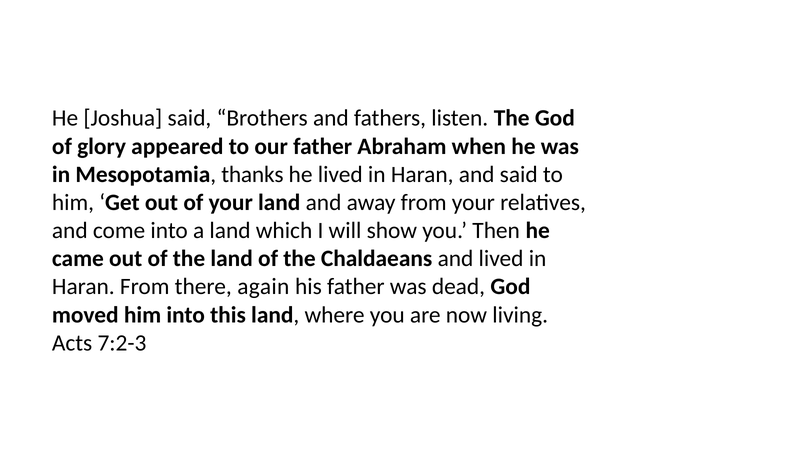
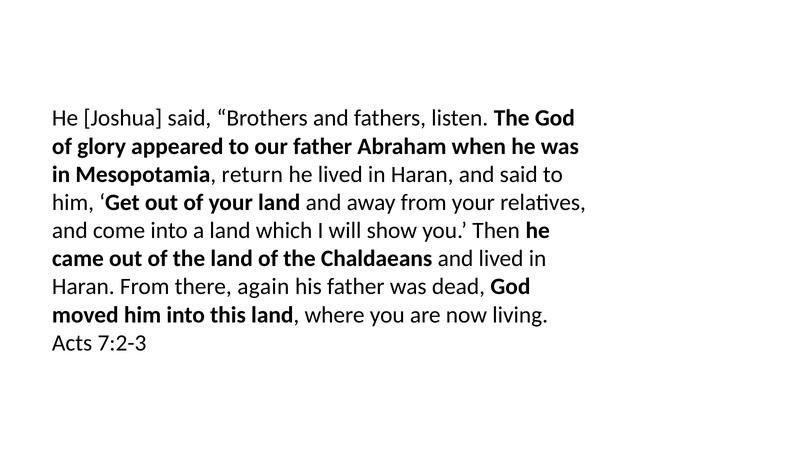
thanks: thanks -> return
